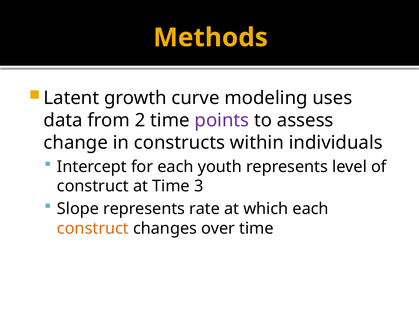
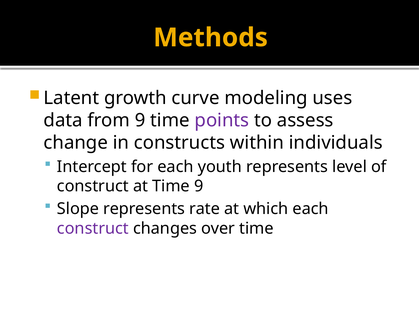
from 2: 2 -> 9
Time 3: 3 -> 9
construct at (93, 229) colour: orange -> purple
